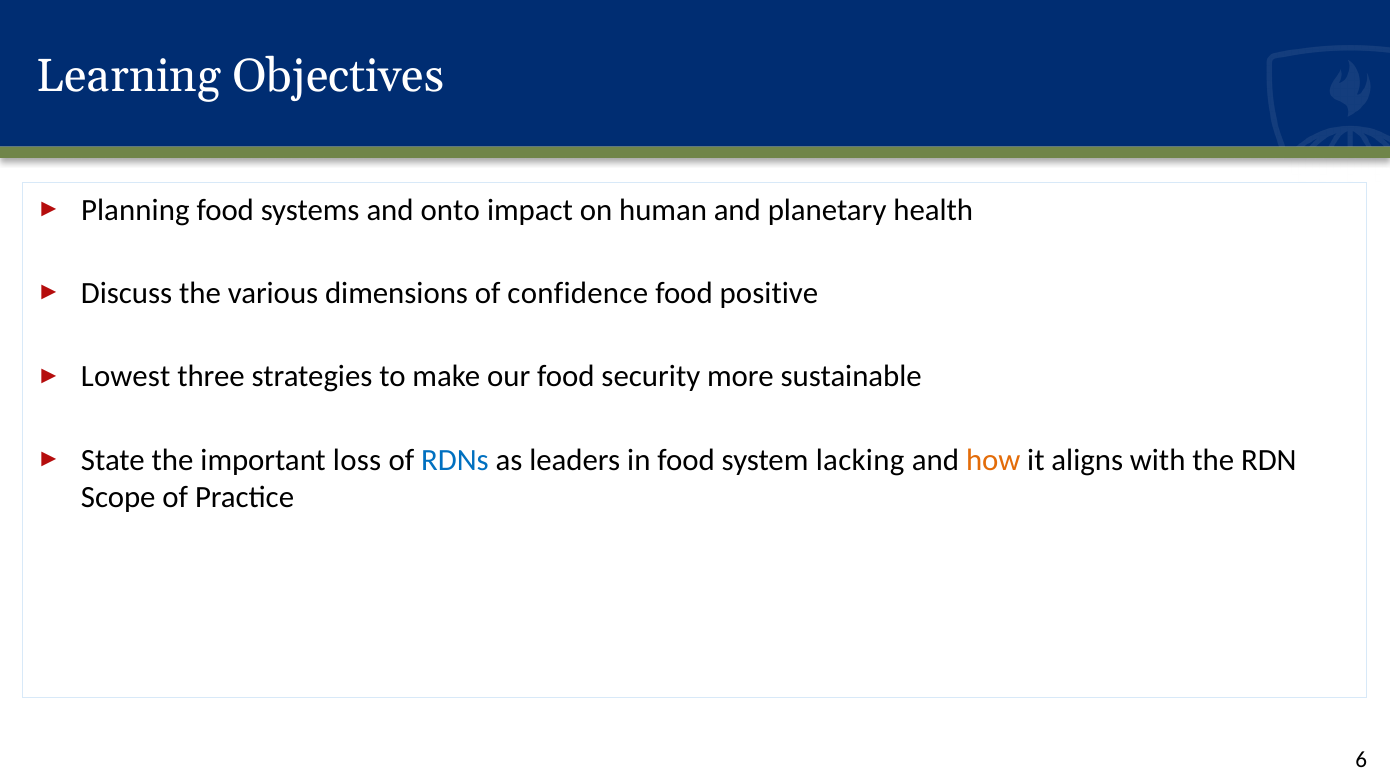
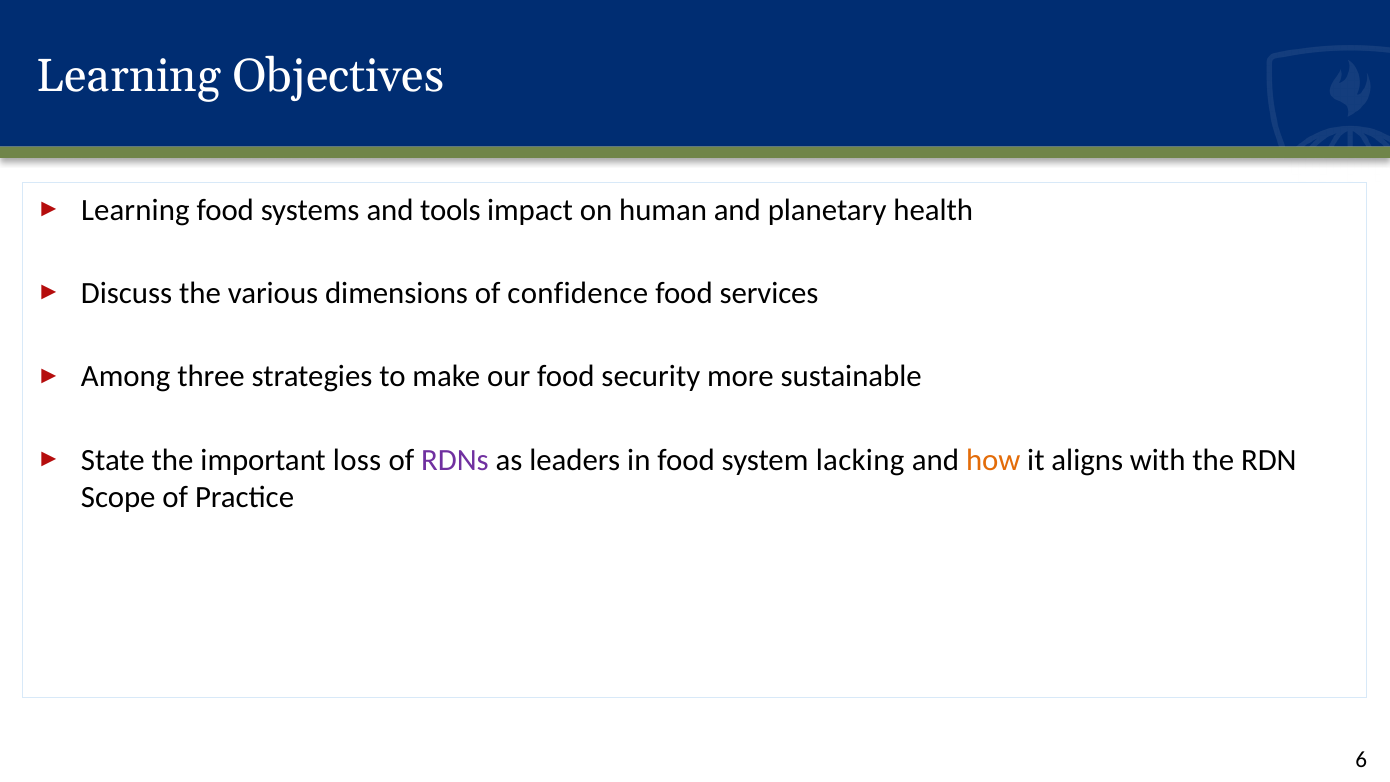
Planning at (135, 210): Planning -> Learning
onto: onto -> tools
positive: positive -> services
Lowest: Lowest -> Among
RDNs colour: blue -> purple
